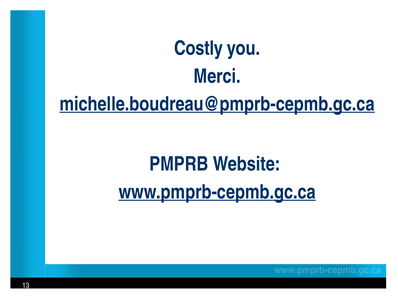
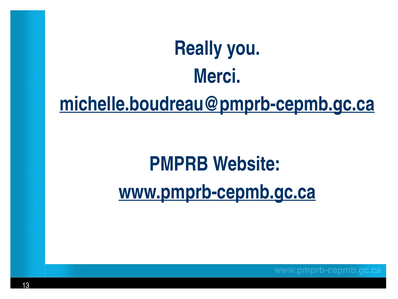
Costly: Costly -> Really
